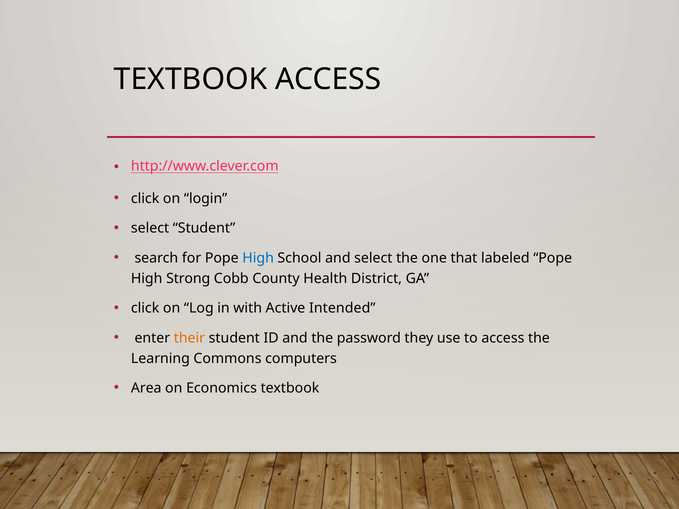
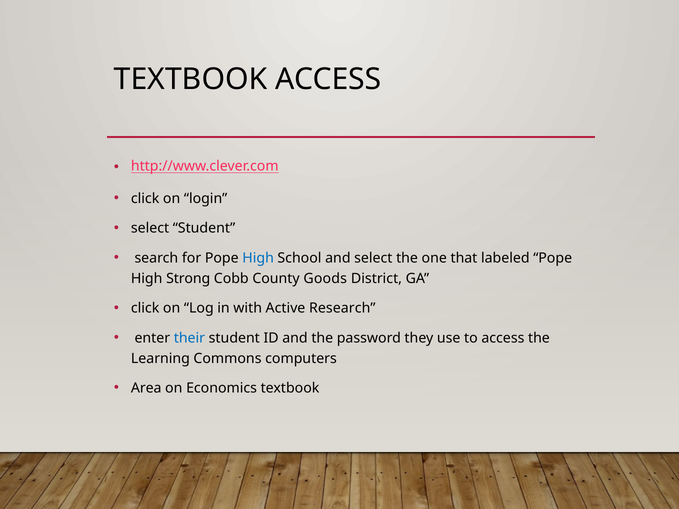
Health: Health -> Goods
Intended: Intended -> Research
their colour: orange -> blue
